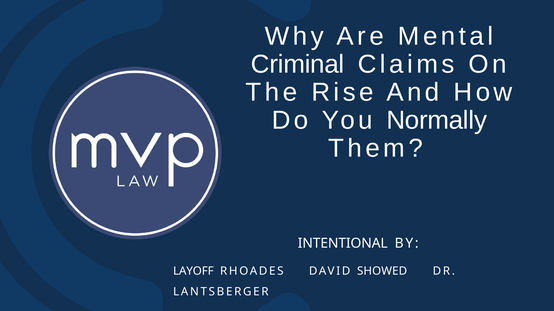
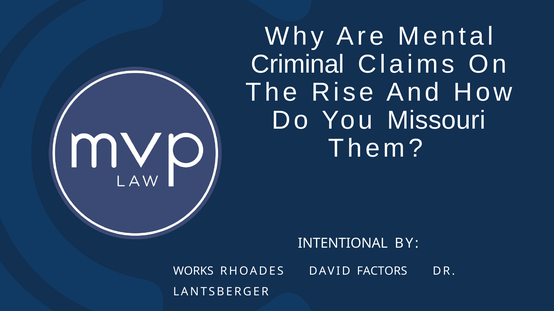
Normally: Normally -> Missouri
LAYOFF: LAYOFF -> WORKS
SHOWED: SHOWED -> FACTORS
